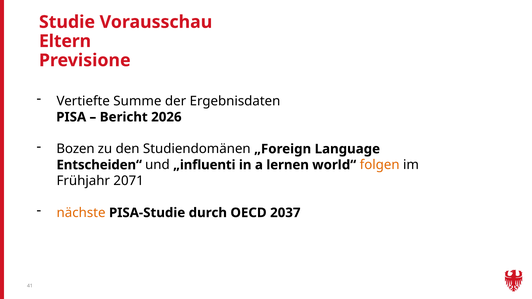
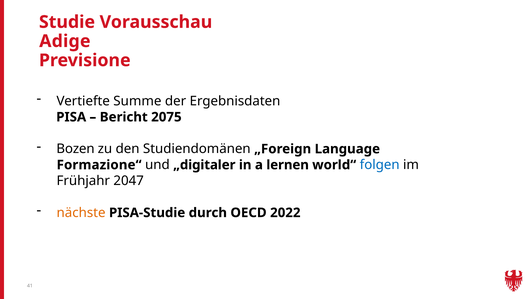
Eltern: Eltern -> Adige
2026: 2026 -> 2075
Entscheiden“: Entscheiden“ -> Formazione“
„influenti: „influenti -> „digitaler
folgen colour: orange -> blue
2071: 2071 -> 2047
2037: 2037 -> 2022
